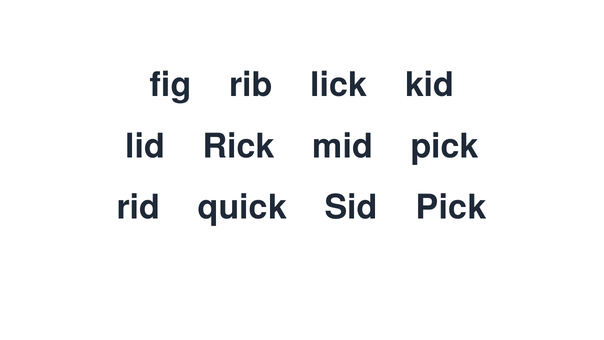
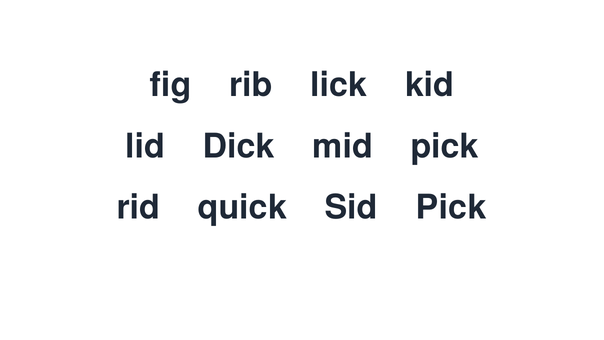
Rick: Rick -> Dick
